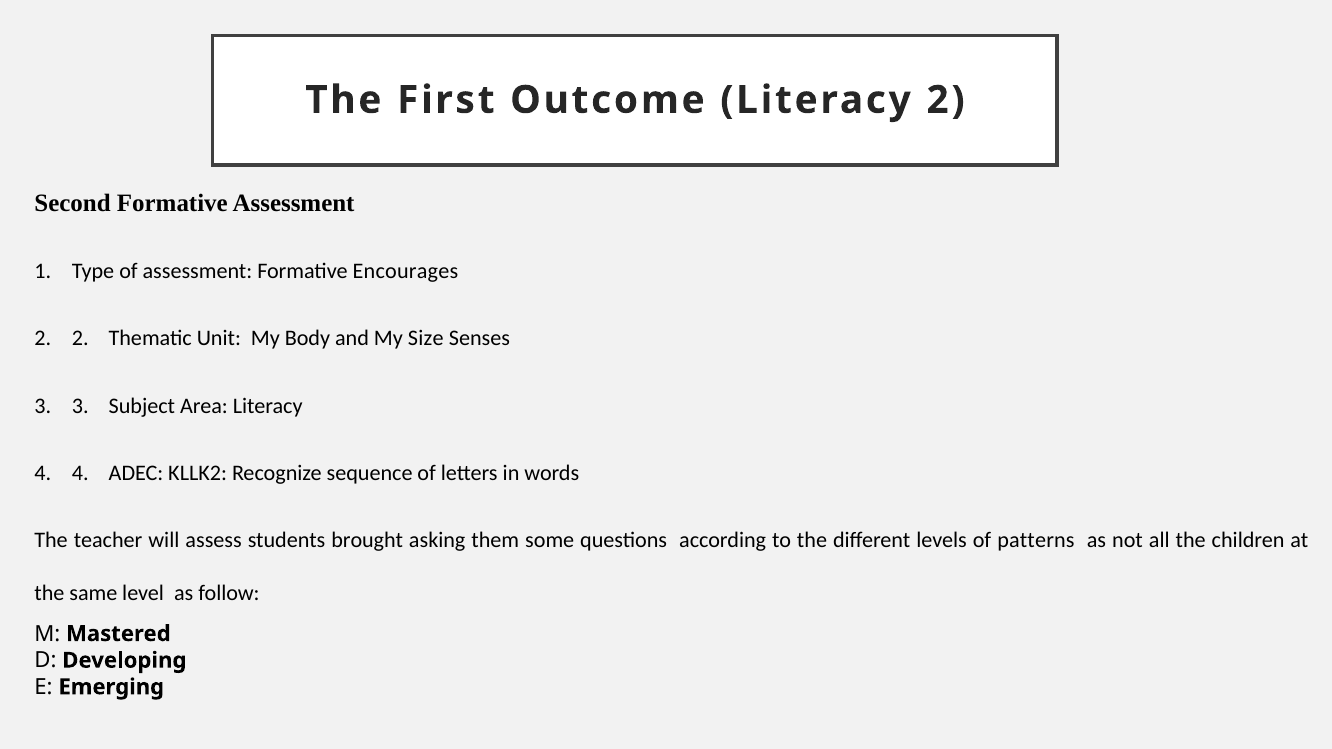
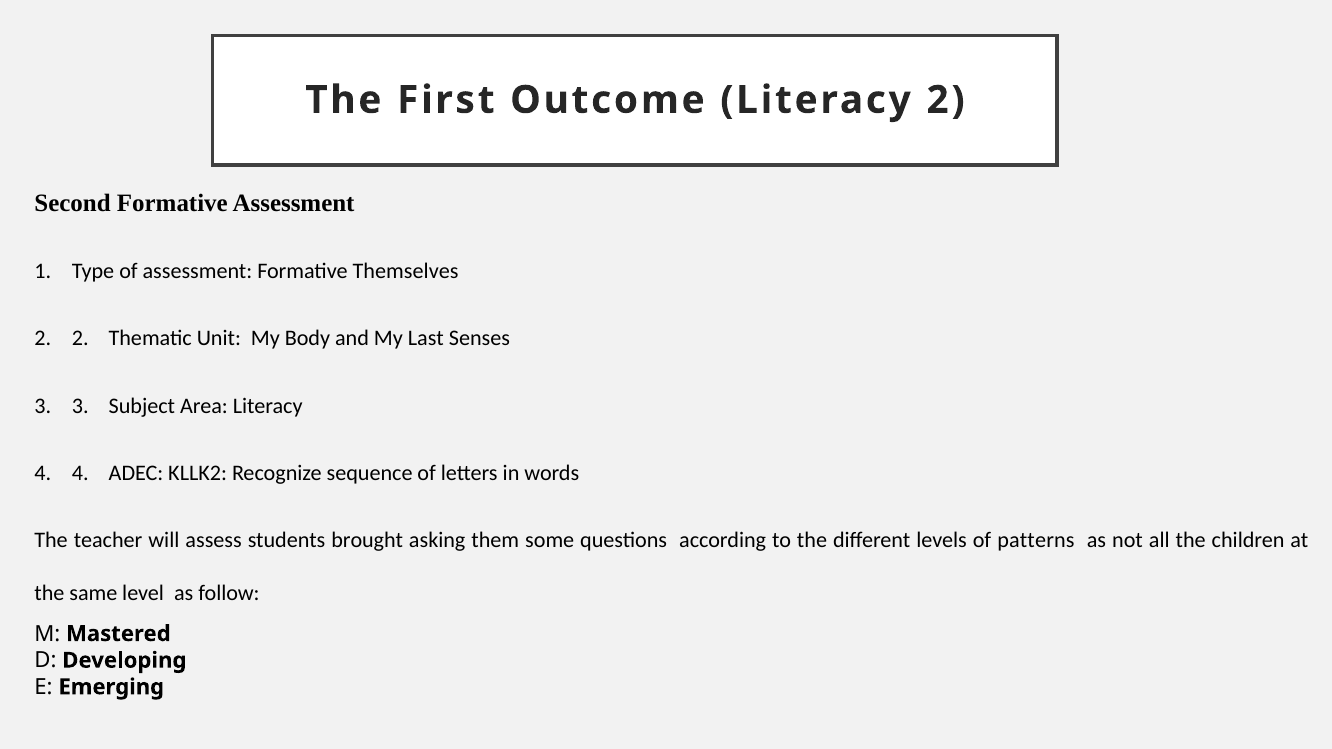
Encourages: Encourages -> Themselves
Size: Size -> Last
